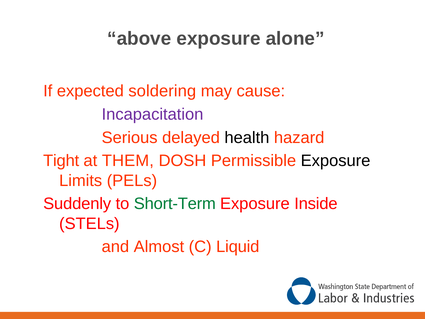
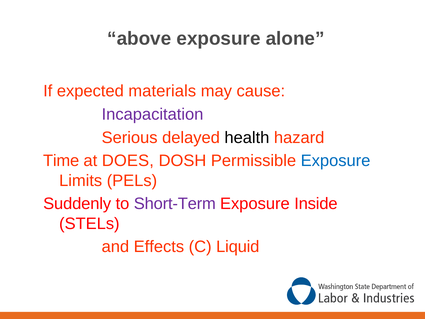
soldering: soldering -> materials
Tight: Tight -> Time
THEM: THEM -> DOES
Exposure at (336, 161) colour: black -> blue
Short-Term colour: green -> purple
Almost: Almost -> Effects
